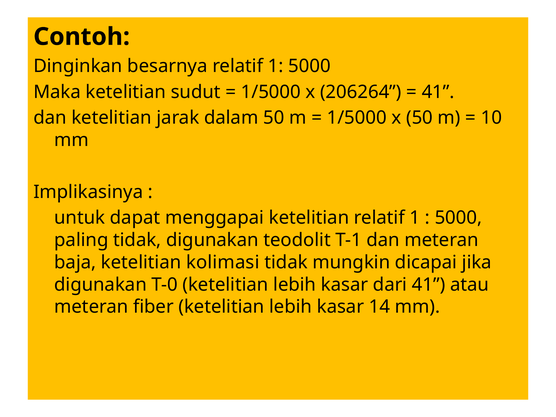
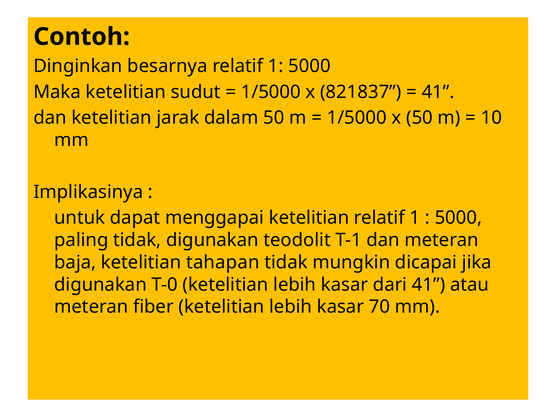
206264: 206264 -> 821837
kolimasi: kolimasi -> tahapan
14: 14 -> 70
